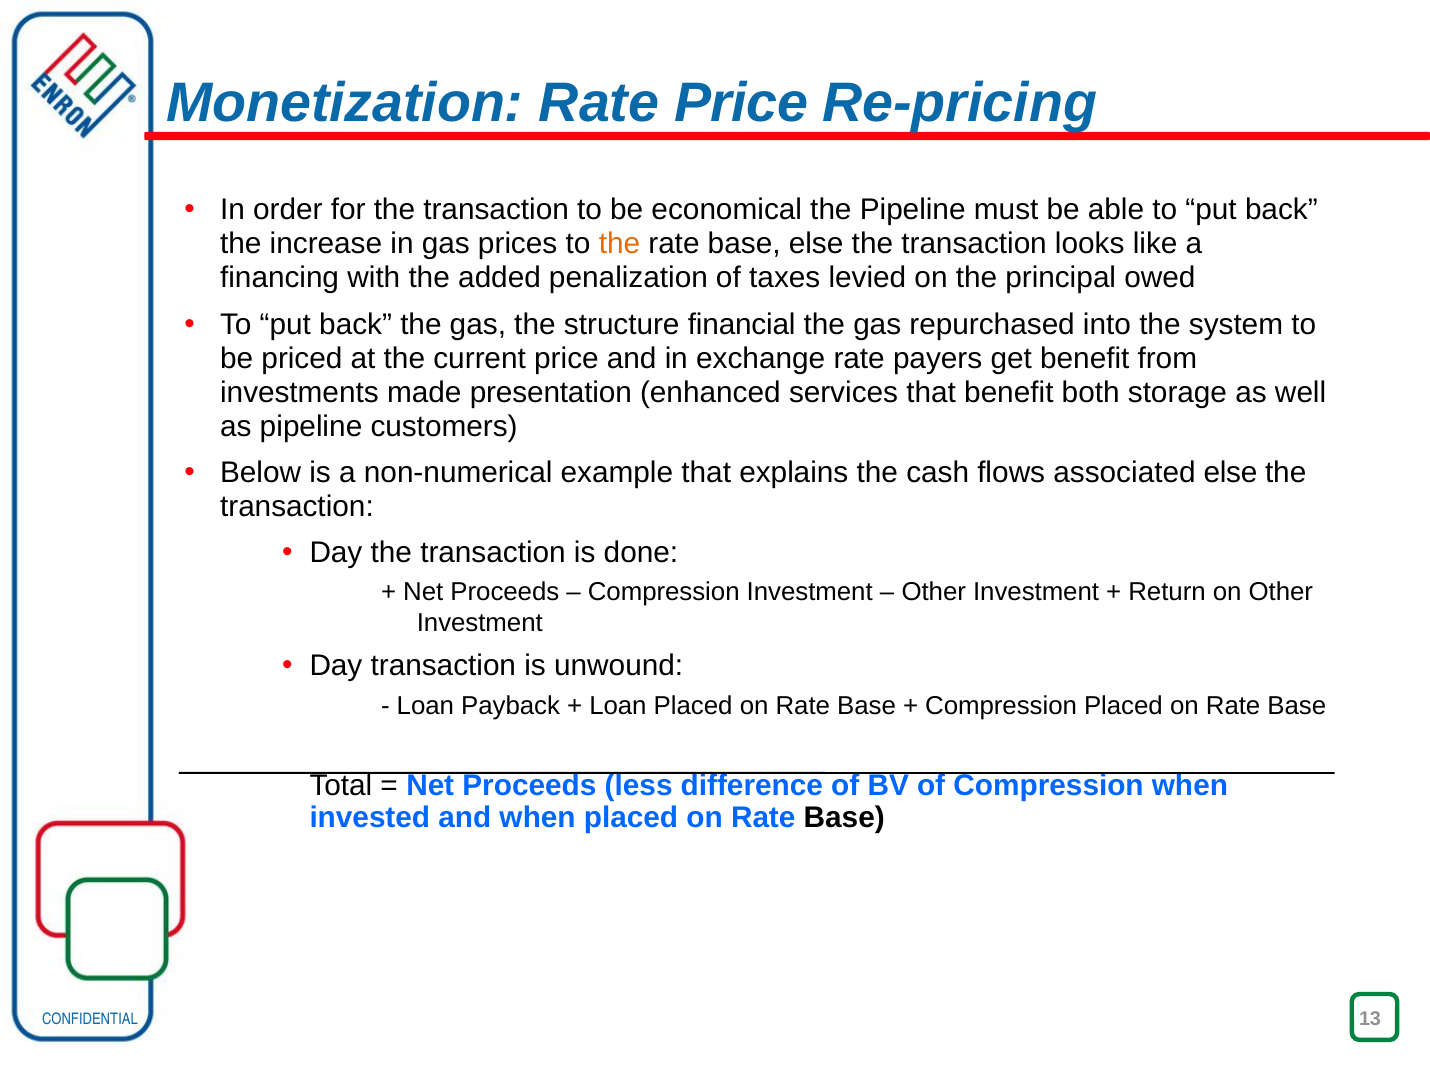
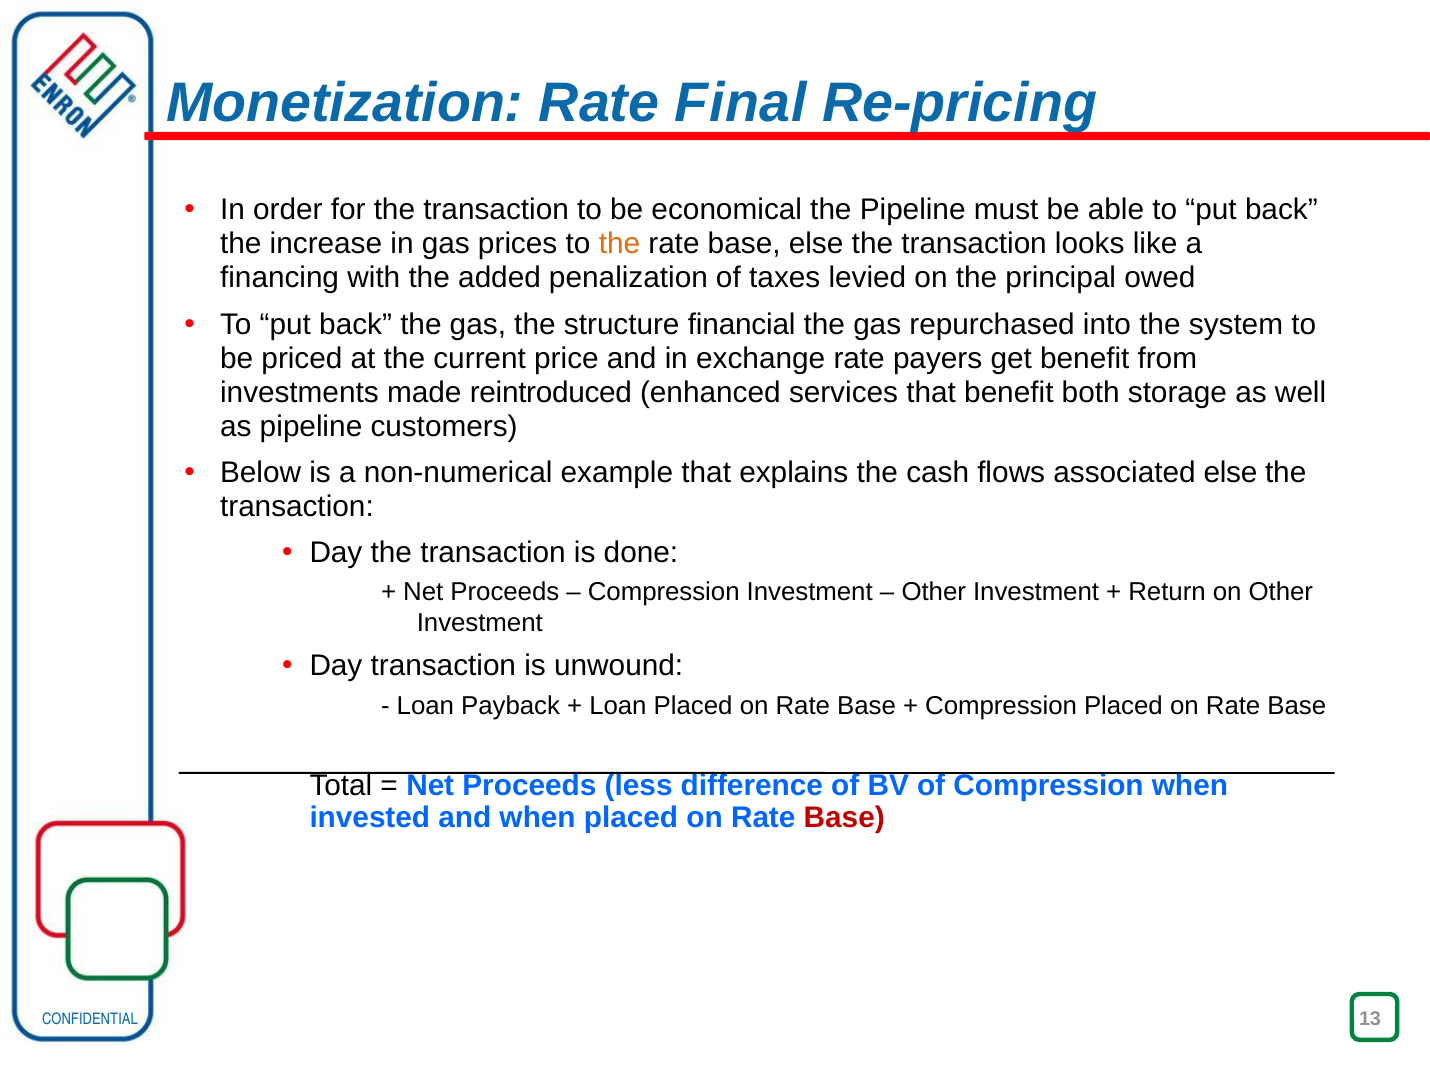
Rate Price: Price -> Final
presentation: presentation -> reintroduced
Base at (844, 817) colour: black -> red
